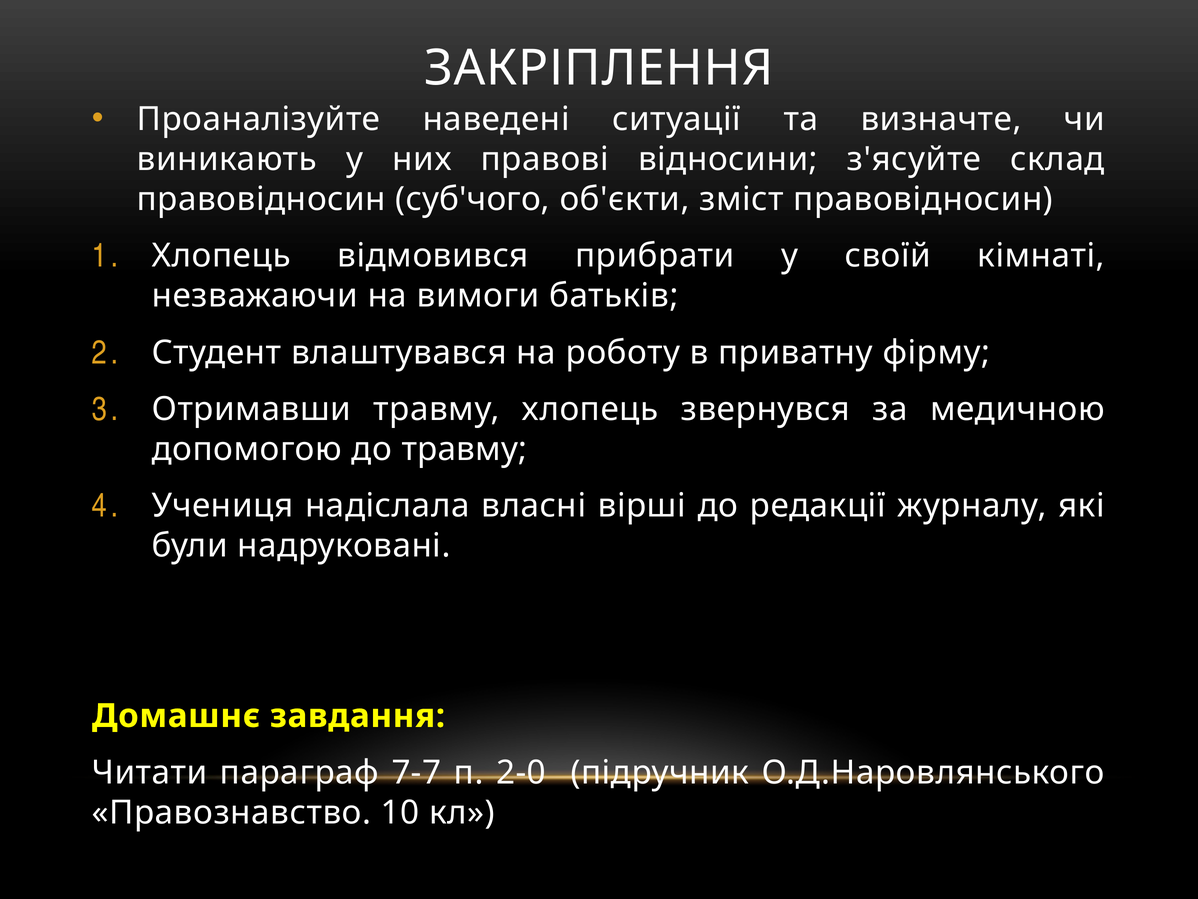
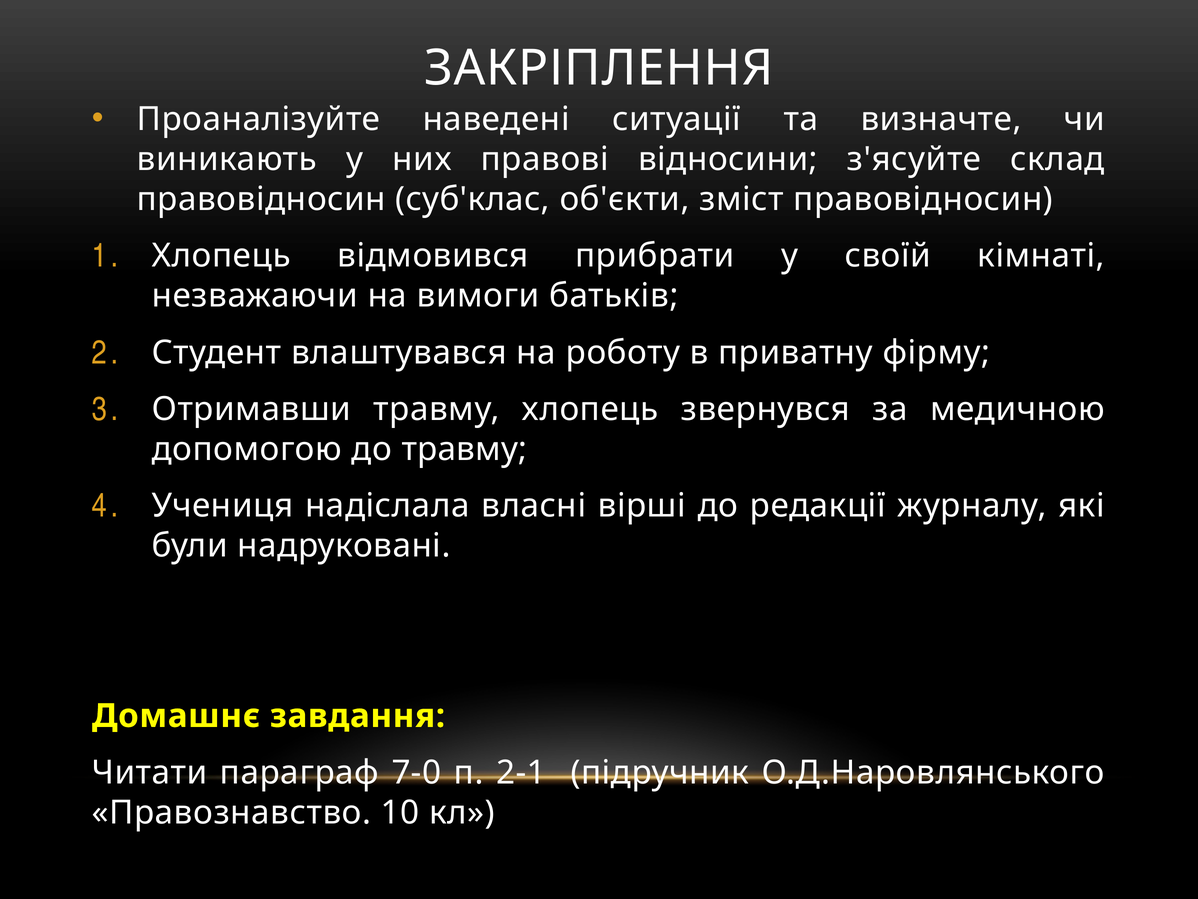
суб'чого: суб'чого -> суб'клас
7-7: 7-7 -> 7-0
2-0: 2-0 -> 2-1
